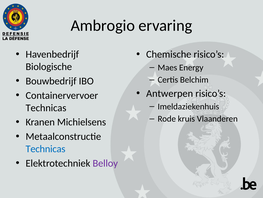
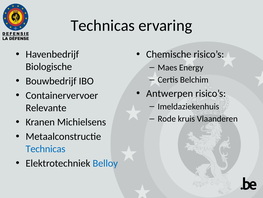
Ambrogio at (103, 25): Ambrogio -> Technicas
Technicas at (46, 107): Technicas -> Relevante
Belloy colour: purple -> blue
